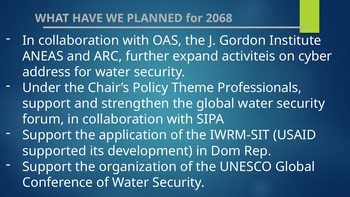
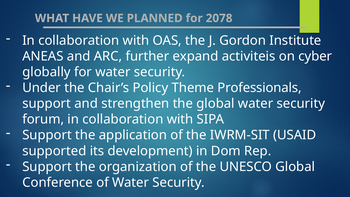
2068: 2068 -> 2078
address: address -> globally
